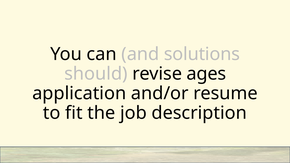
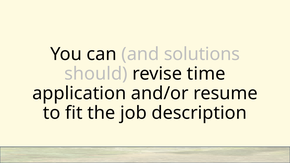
ages: ages -> time
